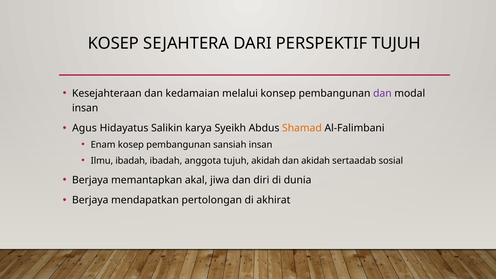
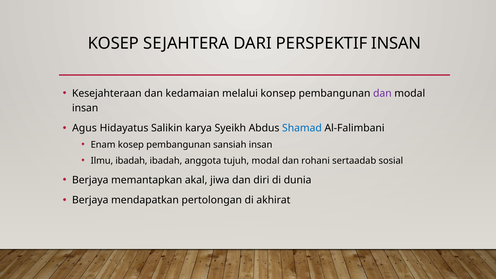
PERSPEKTIF TUJUH: TUJUH -> INSAN
Shamad colour: orange -> blue
tujuh akidah: akidah -> modal
dan akidah: akidah -> rohani
